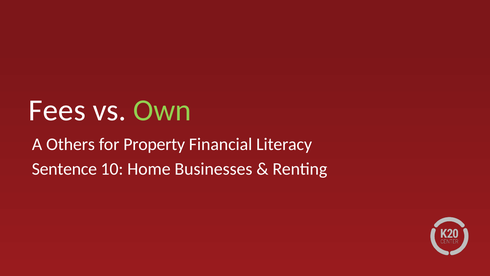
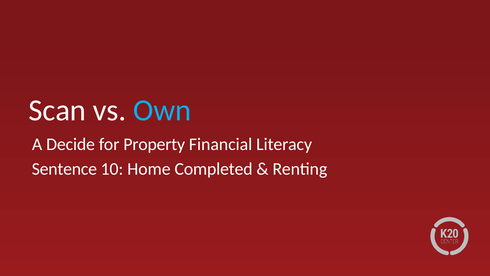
Fees: Fees -> Scan
Own colour: light green -> light blue
Others: Others -> Decide
Businesses: Businesses -> Completed
